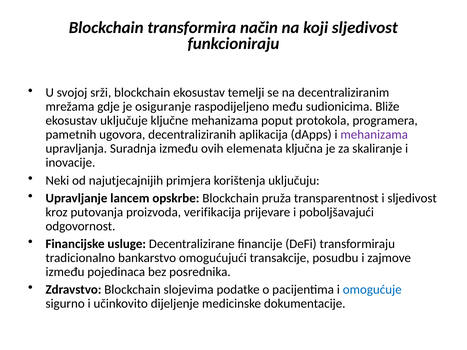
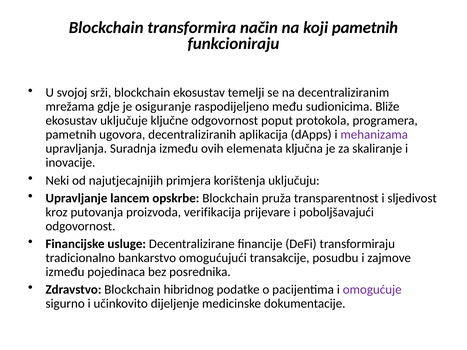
koji sljedivost: sljedivost -> pametnih
ključne mehanizama: mehanizama -> odgovornost
slojevima: slojevima -> hibridnog
omogućuje colour: blue -> purple
